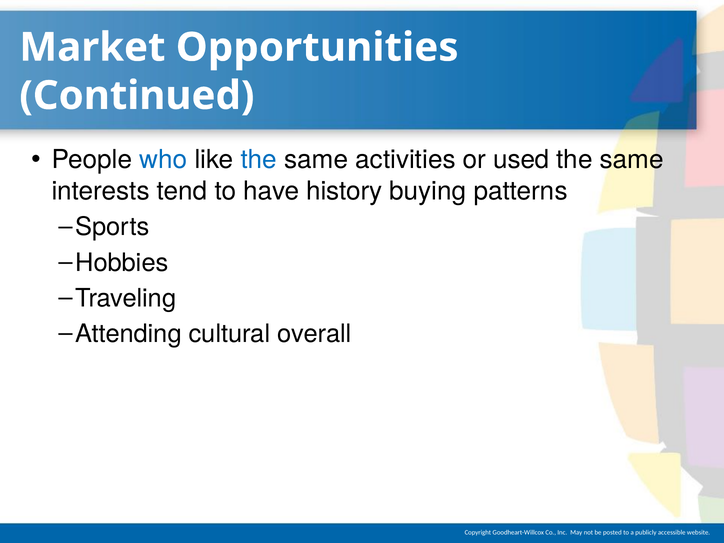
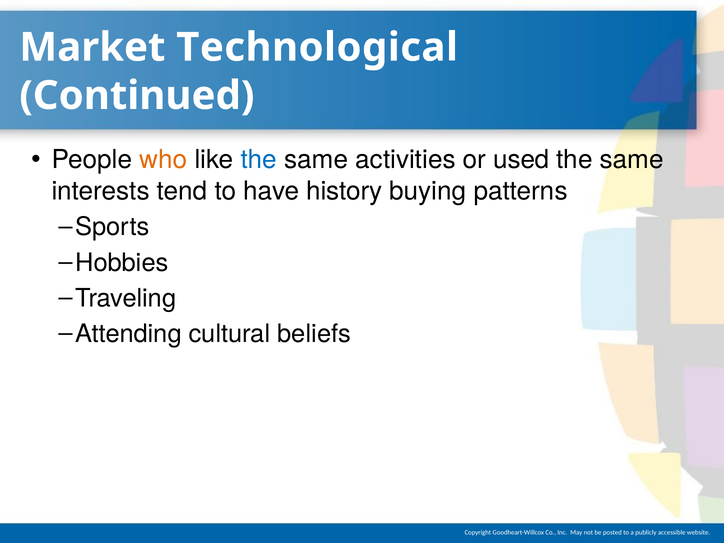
Opportunities: Opportunities -> Technological
who colour: blue -> orange
overall: overall -> beliefs
